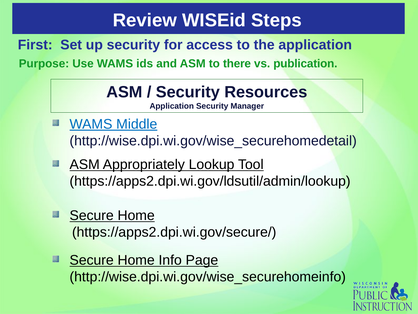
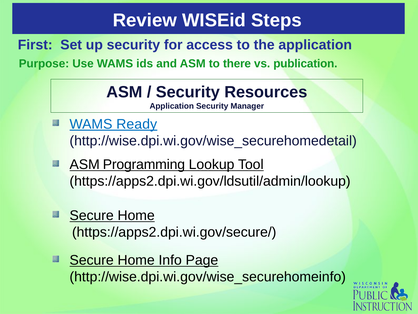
Middle: Middle -> Ready
Appropriately: Appropriately -> Programming
